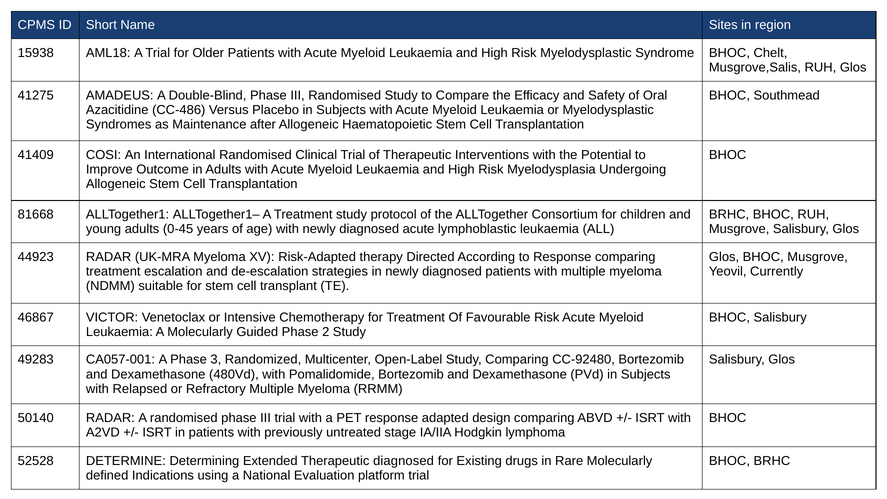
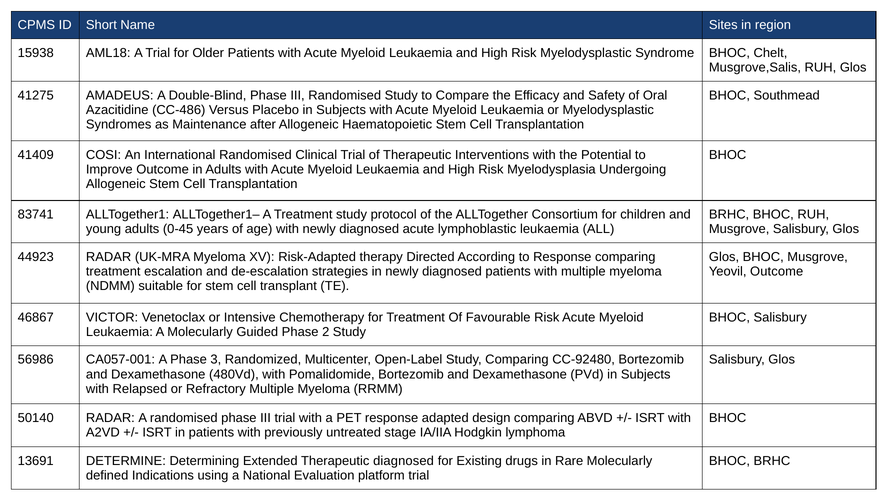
81668: 81668 -> 83741
Yeovil Currently: Currently -> Outcome
49283: 49283 -> 56986
52528: 52528 -> 13691
